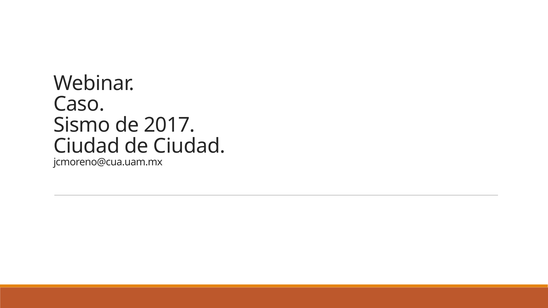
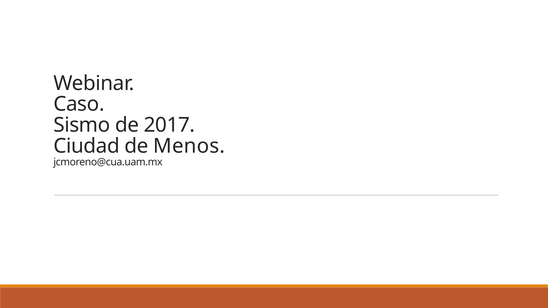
de Ciudad: Ciudad -> Menos
